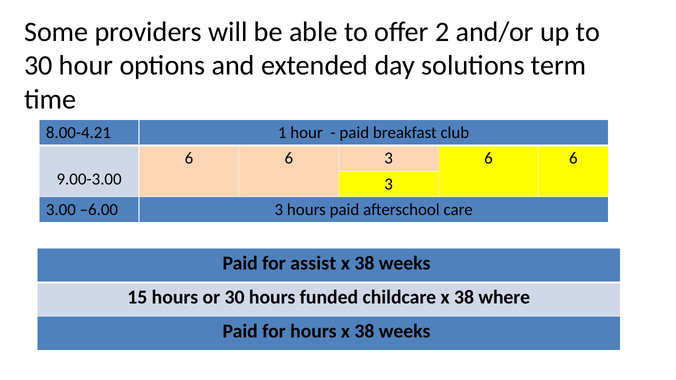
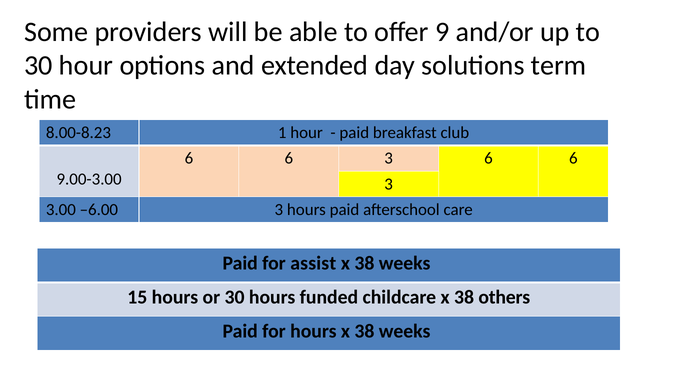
2: 2 -> 9
8.00-4.21: 8.00-4.21 -> 8.00-8.23
where: where -> others
